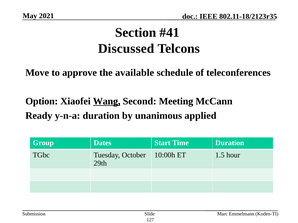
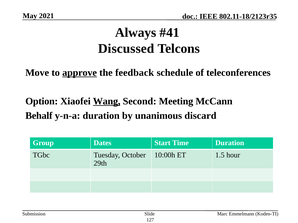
Section: Section -> Always
approve underline: none -> present
available: available -> feedback
Ready: Ready -> Behalf
applied: applied -> discard
